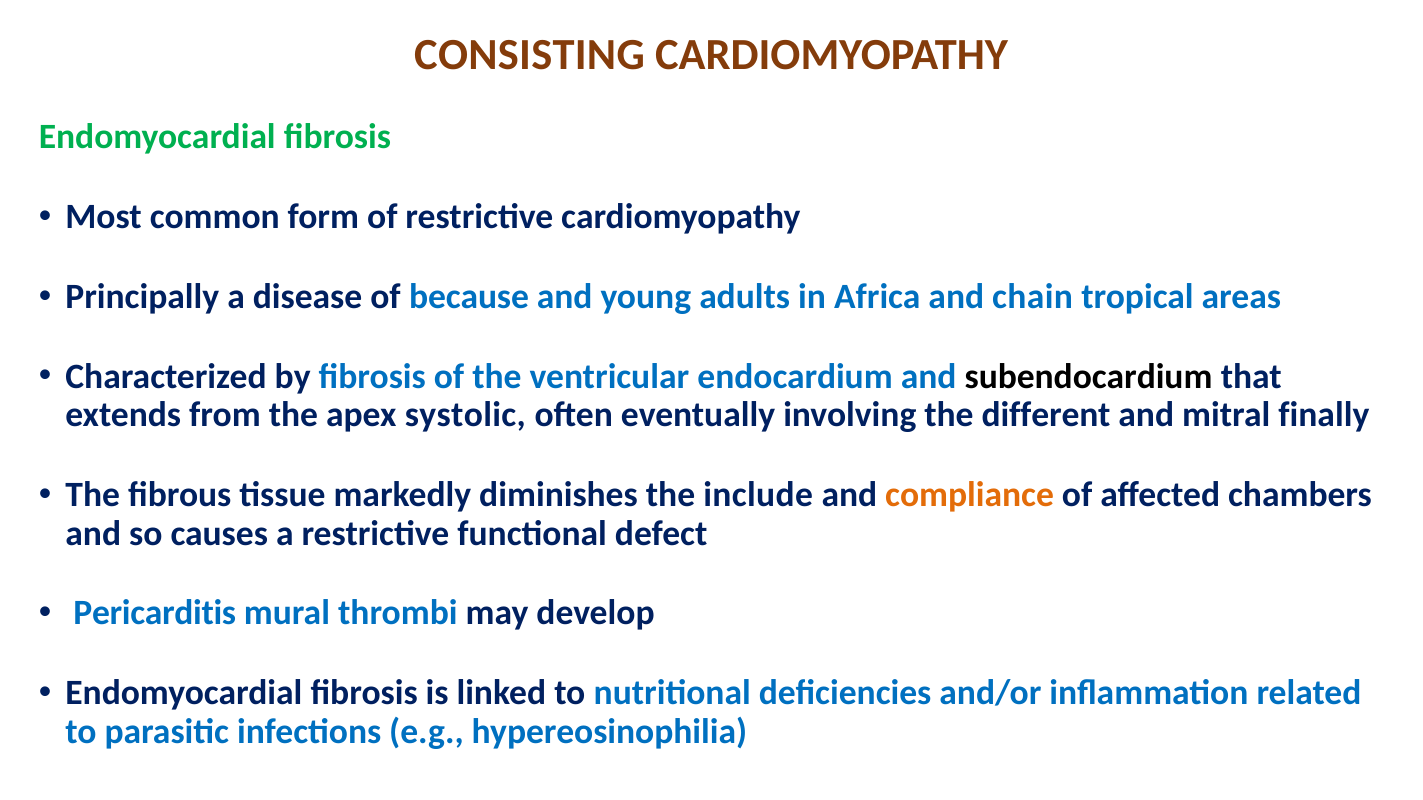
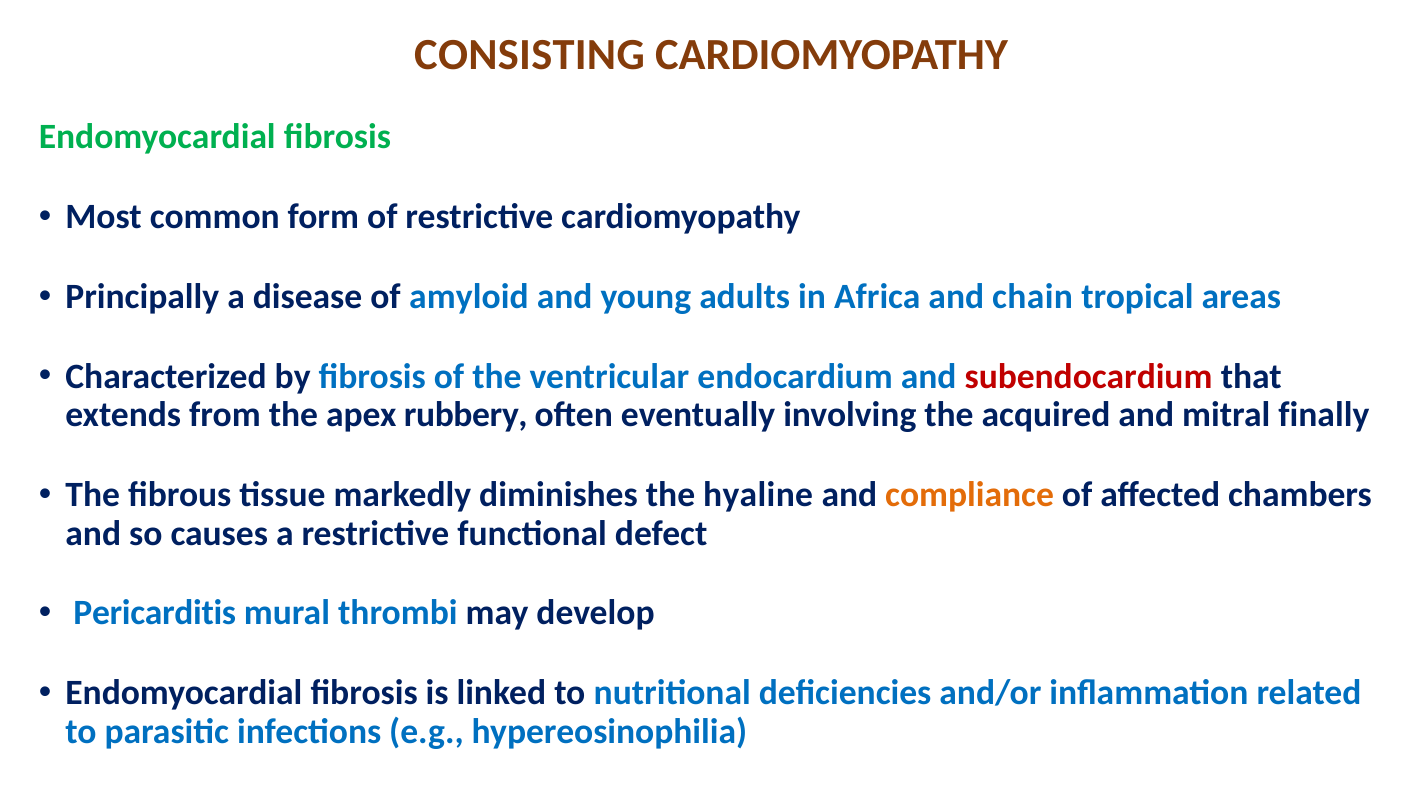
because: because -> amyloid
subendocardium colour: black -> red
systolic: systolic -> rubbery
different: different -> acquired
include: include -> hyaline
